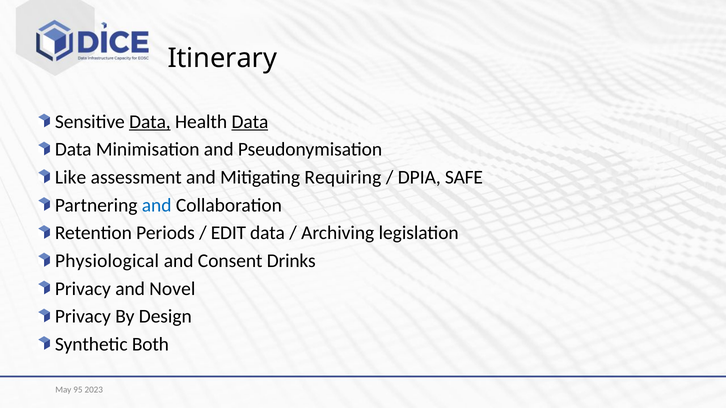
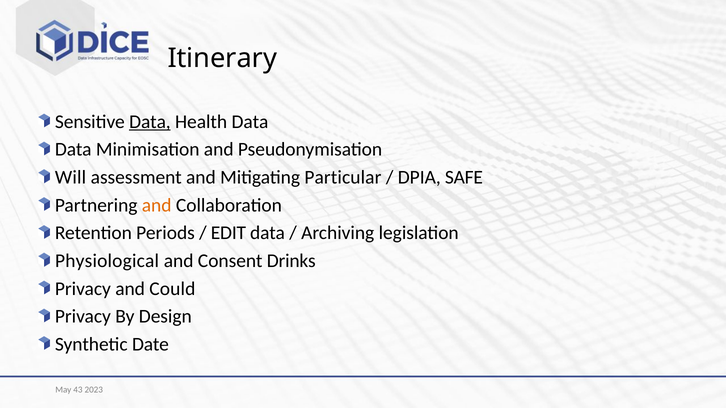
Data at (250, 122) underline: present -> none
Like: Like -> Will
Requiring: Requiring -> Particular
and at (157, 205) colour: blue -> orange
Novel: Novel -> Could
Both: Both -> Date
95: 95 -> 43
